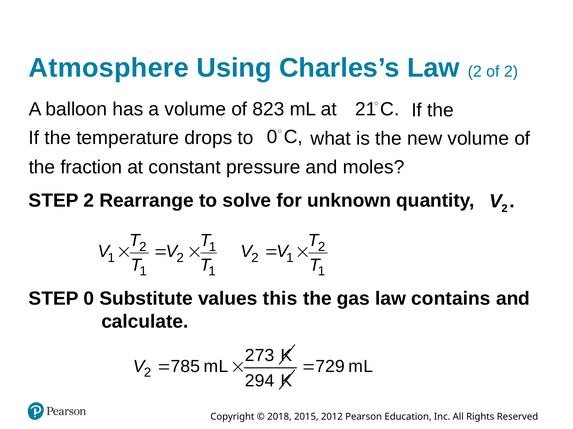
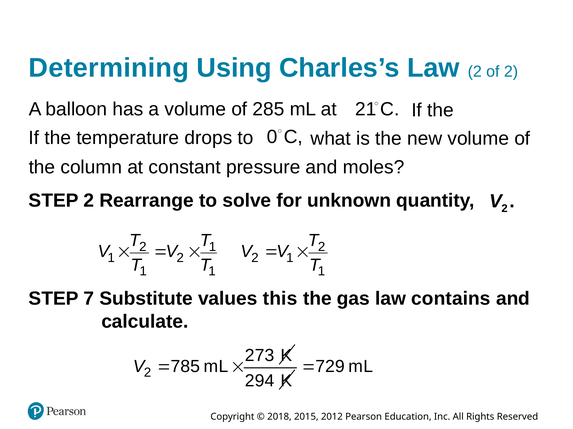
Atmosphere: Atmosphere -> Determining
823: 823 -> 285
fraction: fraction -> column
STEP 0: 0 -> 7
